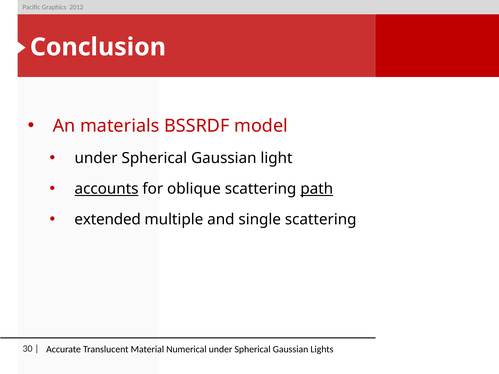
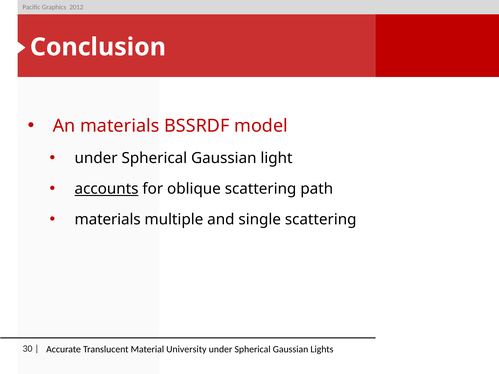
path underline: present -> none
extended at (108, 220): extended -> materials
Numerical: Numerical -> University
